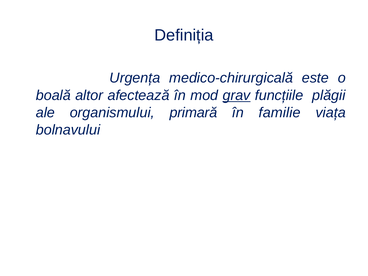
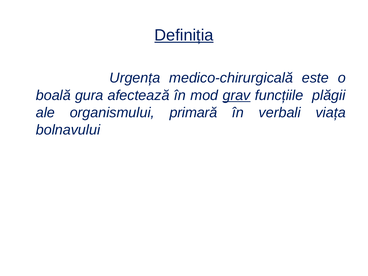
Definiția underline: none -> present
altor: altor -> gura
familie: familie -> verbali
